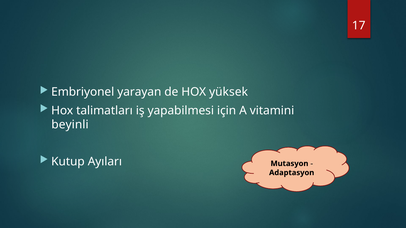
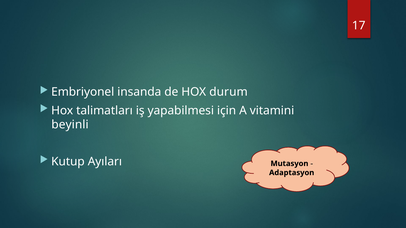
yarayan: yarayan -> insanda
yüksek: yüksek -> durum
